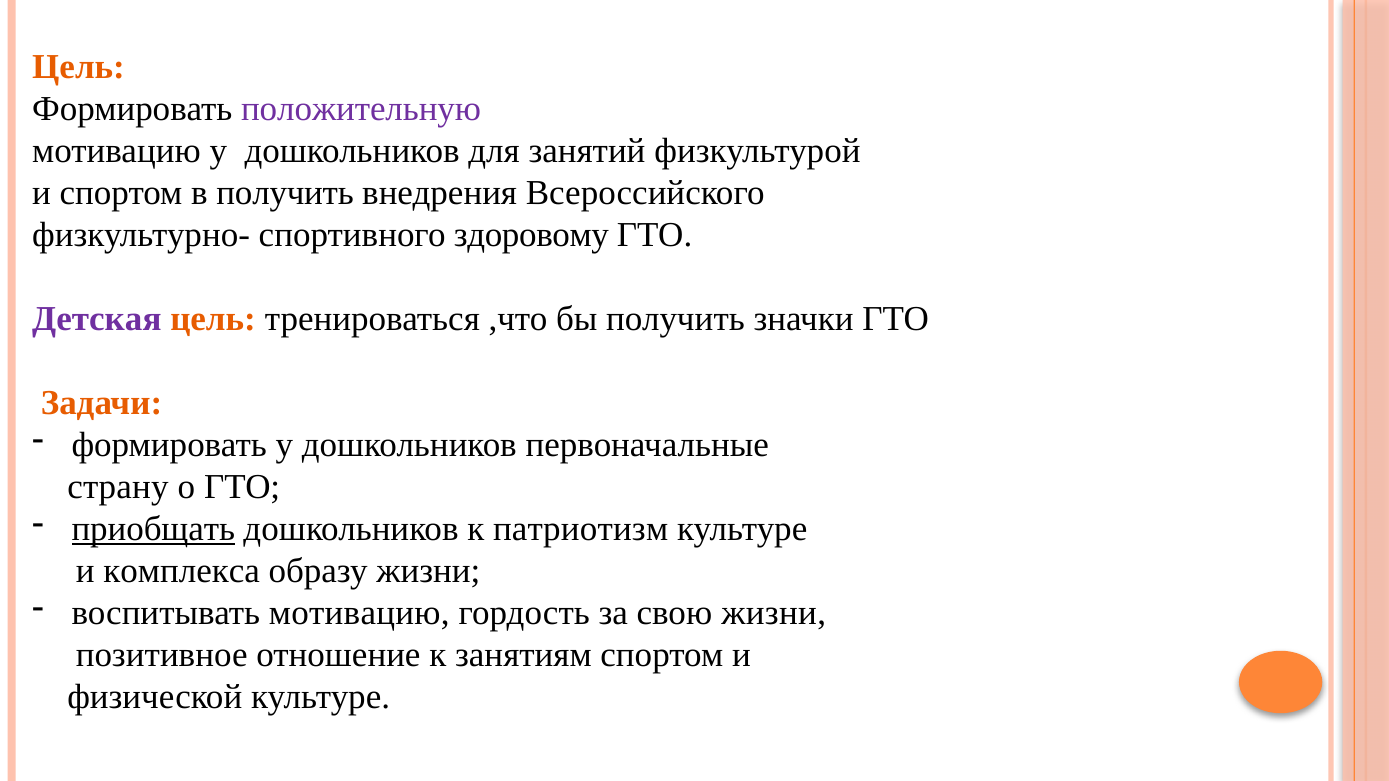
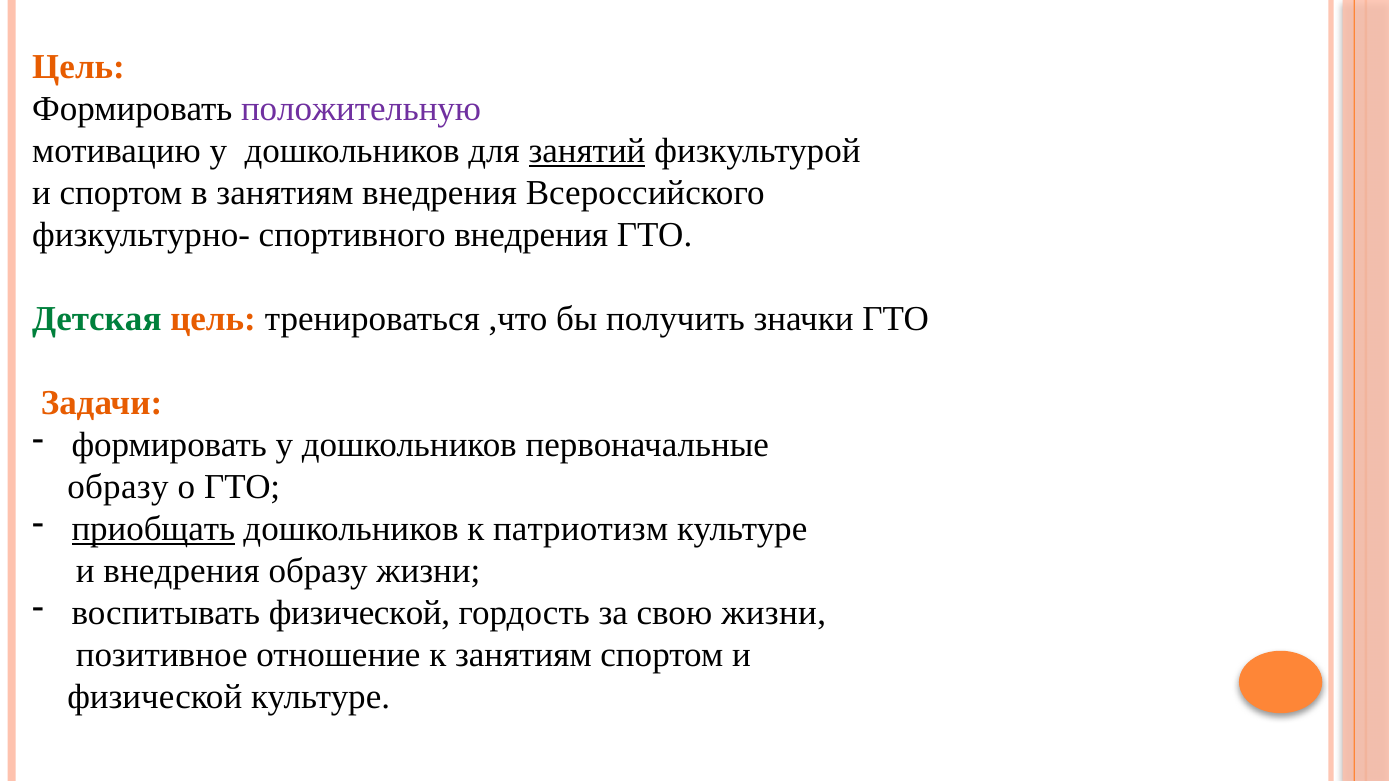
занятий underline: none -> present
в получить: получить -> занятиям
спортивного здоровому: здоровому -> внедрения
Детская colour: purple -> green
страну at (118, 488): страну -> образу
и комплекса: комплекса -> внедрения
воспитывать мотивацию: мотивацию -> физической
